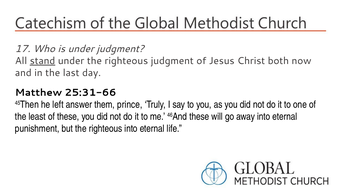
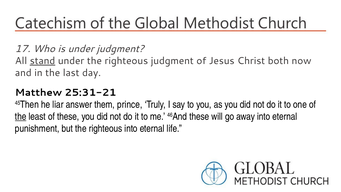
25:31-66: 25:31-66 -> 25:31-21
left: left -> liar
the at (21, 116) underline: none -> present
